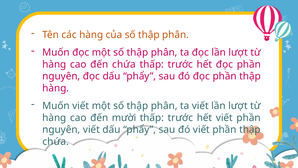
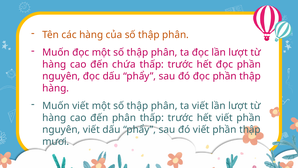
đến mười: mười -> phân
chứa at (56, 141): chứa -> mươi
